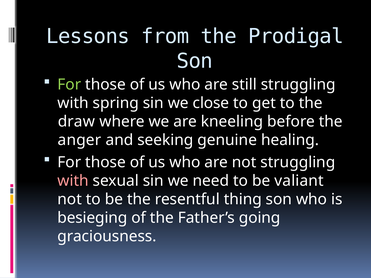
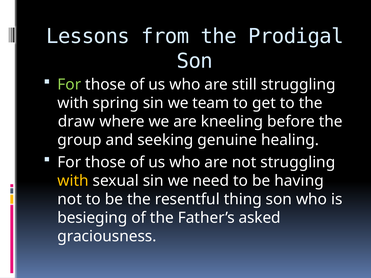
close: close -> team
anger: anger -> group
with at (73, 181) colour: pink -> yellow
valiant: valiant -> having
going: going -> asked
